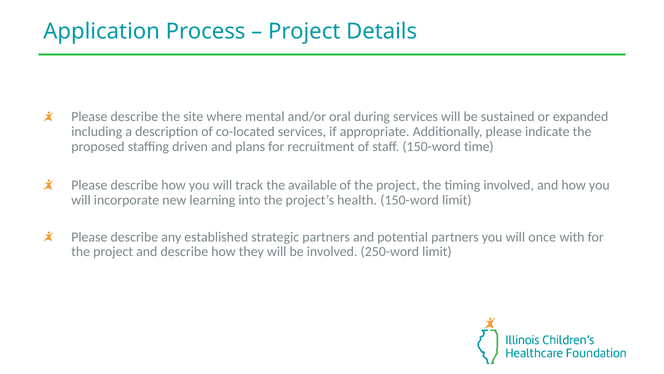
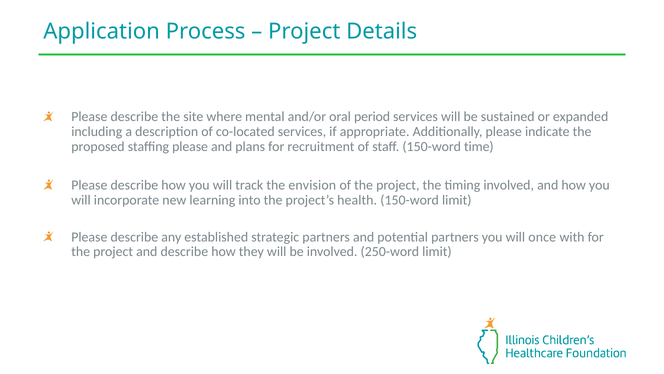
during: during -> period
staffing driven: driven -> please
available: available -> envision
